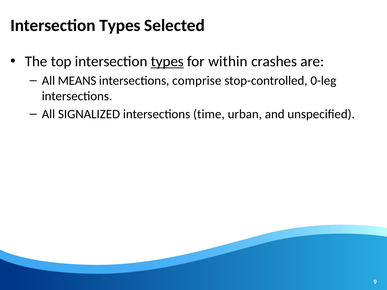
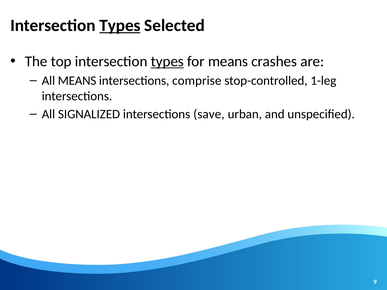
Types at (120, 25) underline: none -> present
for within: within -> means
0-leg: 0-leg -> 1-leg
time: time -> save
